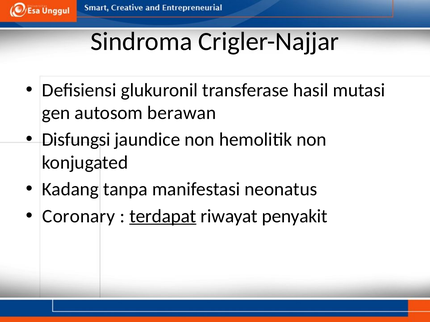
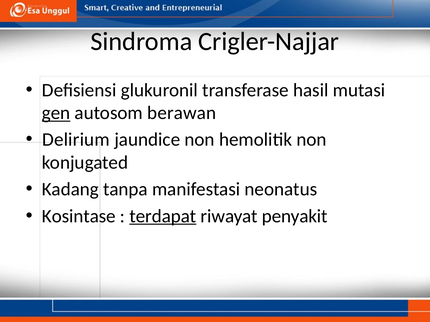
gen underline: none -> present
Disfungsi: Disfungsi -> Delirium
Coronary: Coronary -> Kosintase
